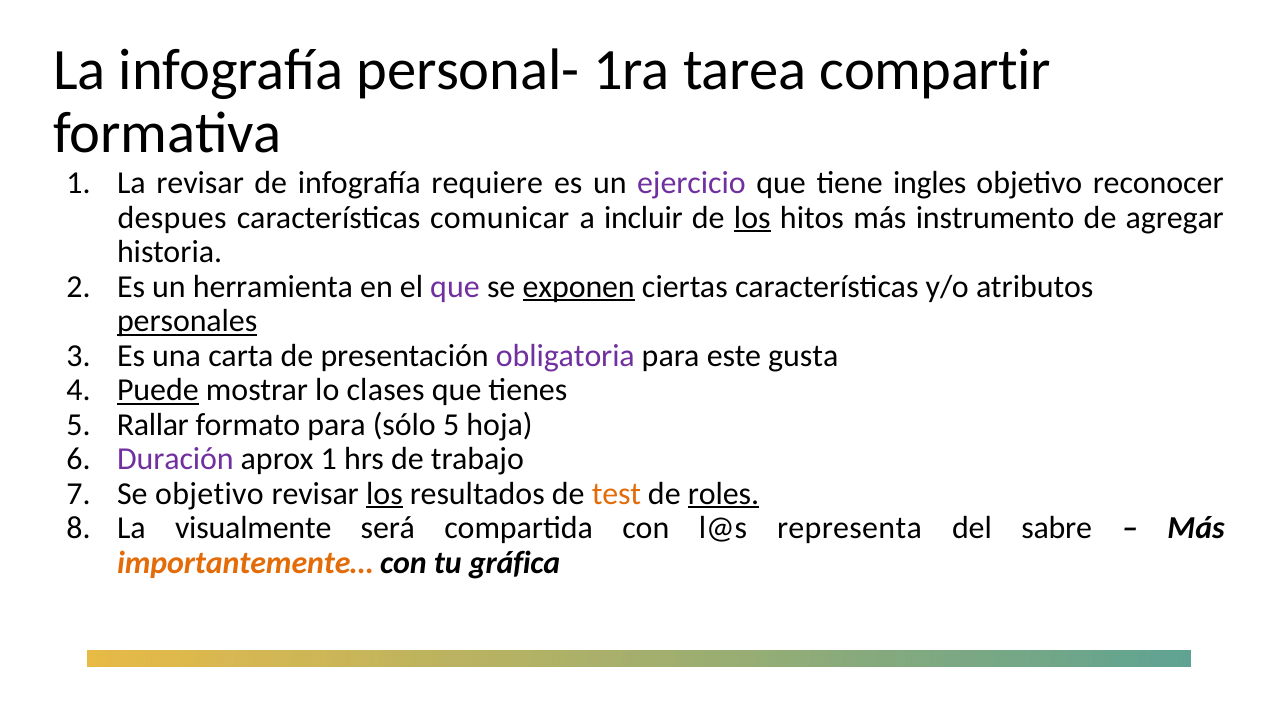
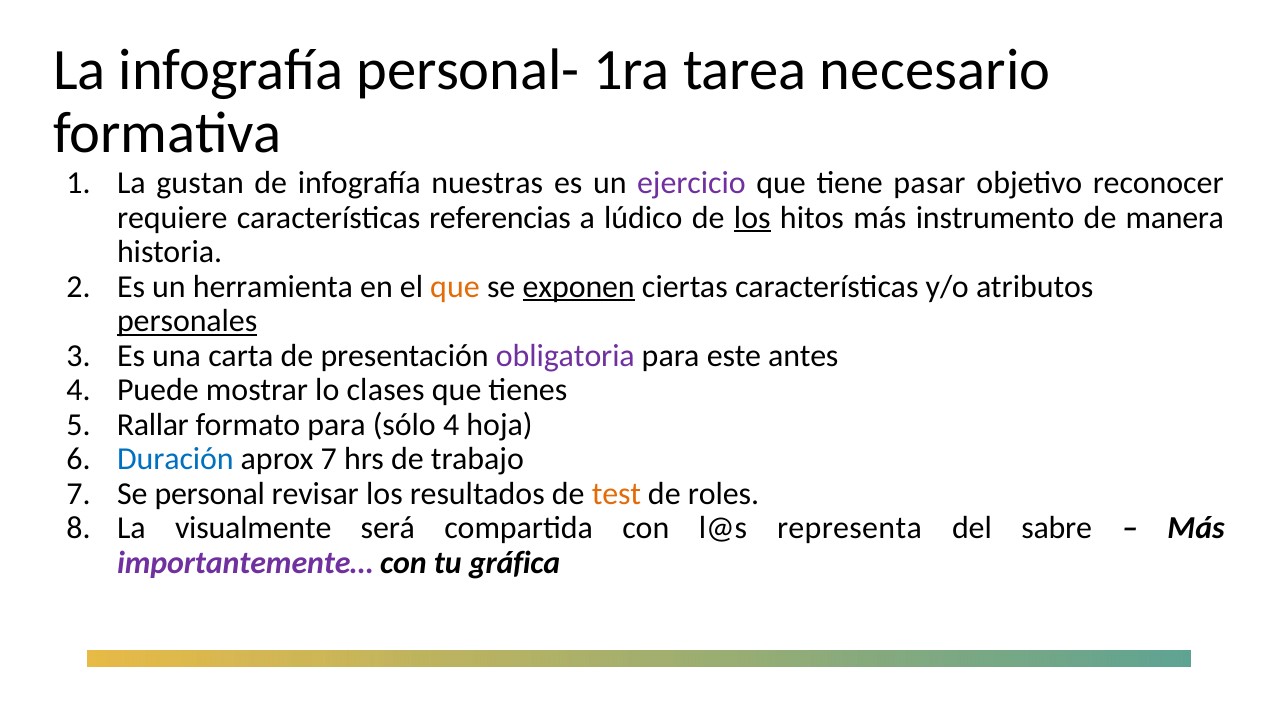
compartir: compartir -> necesario
La revisar: revisar -> gustan
requiere: requiere -> nuestras
ingles: ingles -> pasar
despues: despues -> requiere
comunicar: comunicar -> referencias
incluir: incluir -> lúdico
agregar: agregar -> manera
que at (455, 286) colour: purple -> orange
gusta: gusta -> antes
Puede underline: present -> none
sólo 5: 5 -> 4
Duración colour: purple -> blue
aprox 1: 1 -> 7
Se objetivo: objetivo -> personal
los at (384, 494) underline: present -> none
roles underline: present -> none
importantemente… colour: orange -> purple
